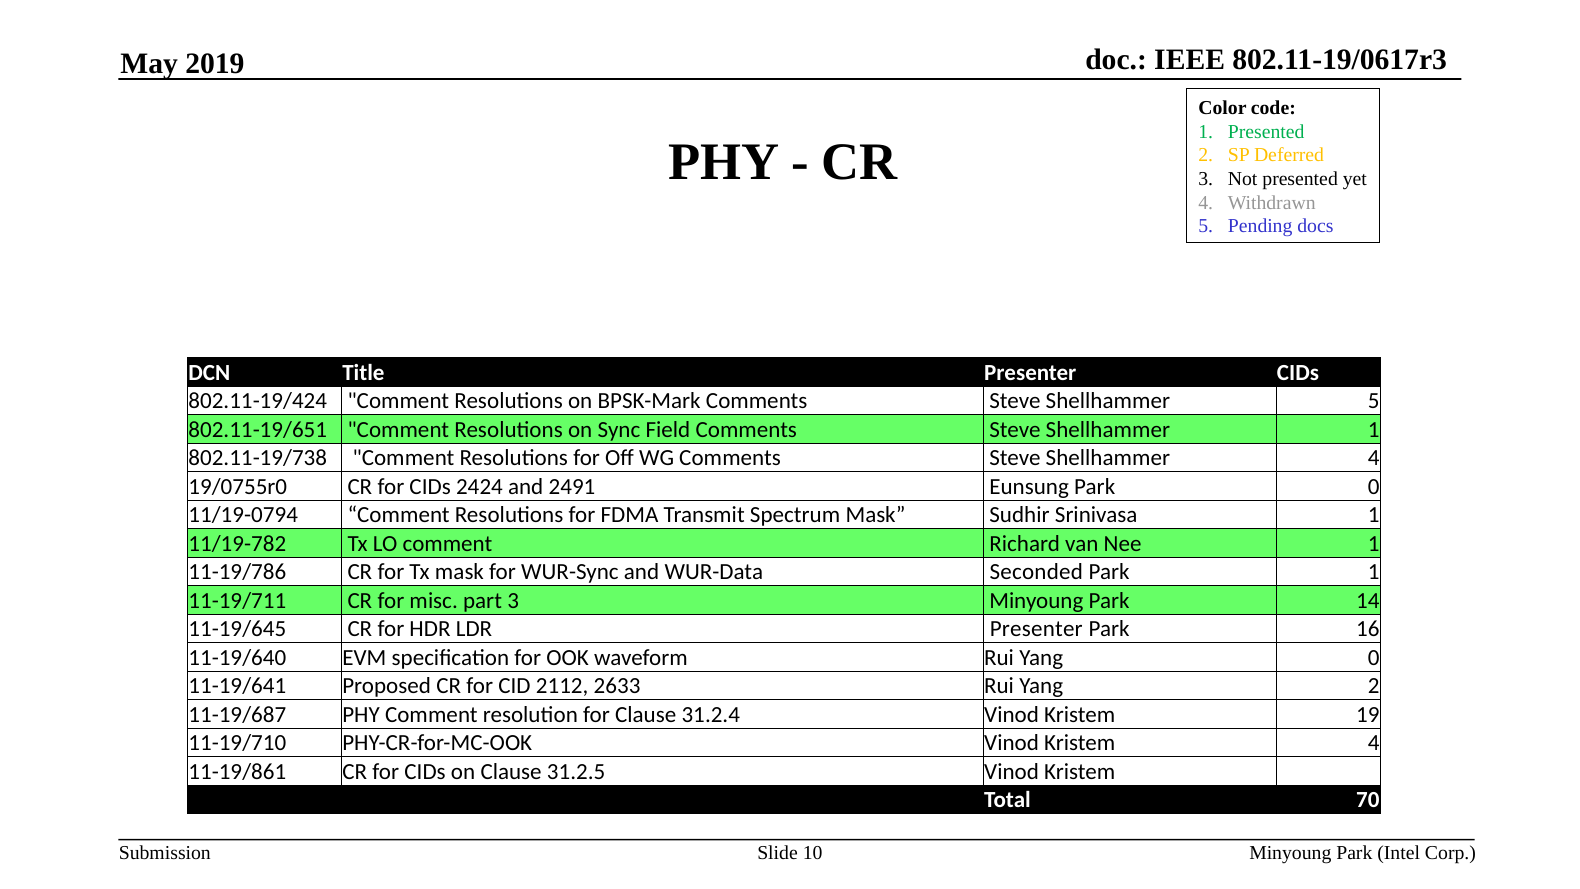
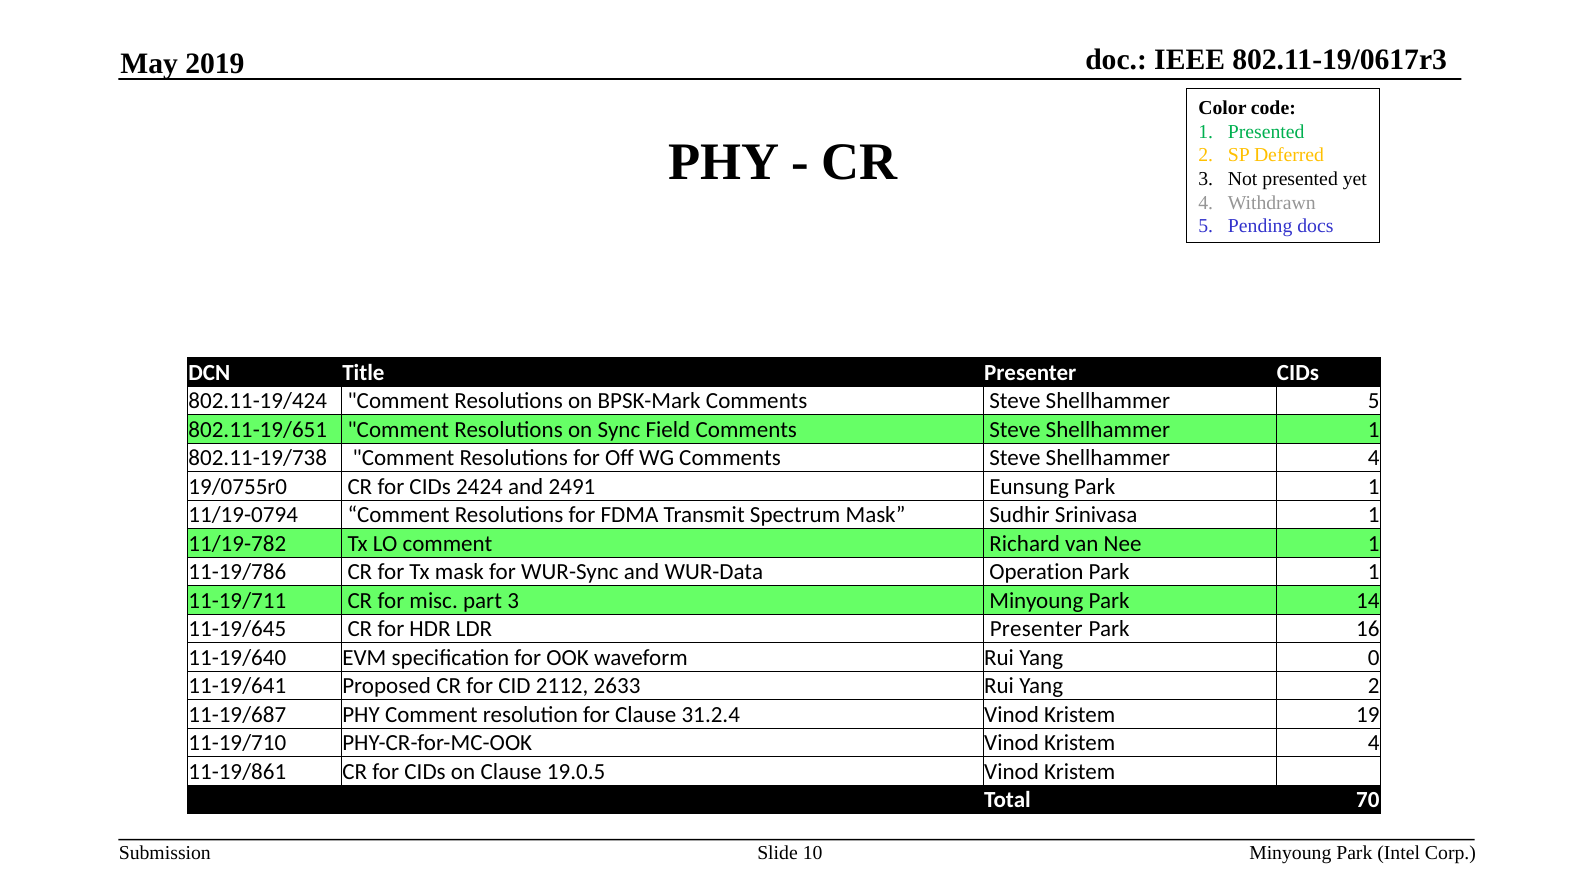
Eunsung Park 0: 0 -> 1
Seconded: Seconded -> Operation
31.2.5: 31.2.5 -> 19.0.5
